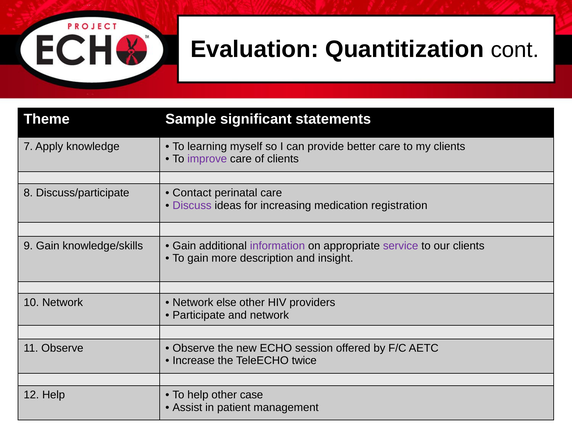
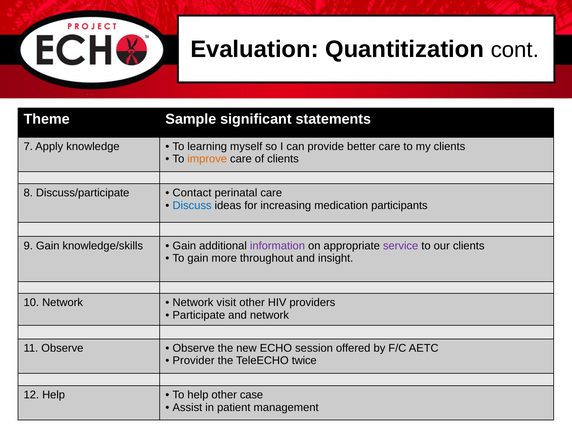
improve colour: purple -> orange
Discuss colour: purple -> blue
registration: registration -> participants
description: description -> throughout
else: else -> visit
Increase: Increase -> Provider
